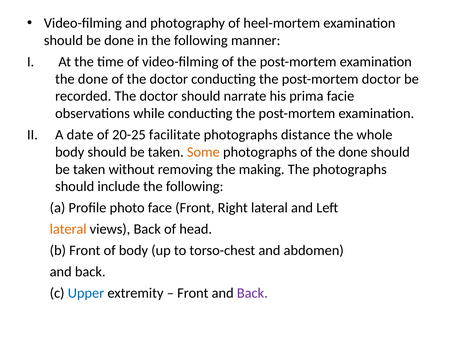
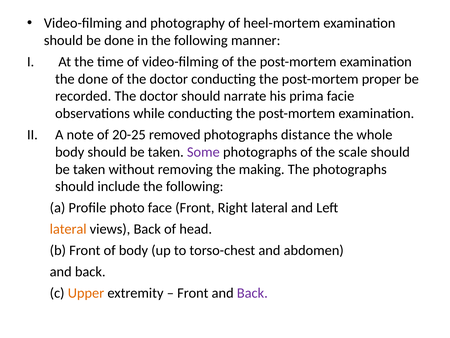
post-mortem doctor: doctor -> proper
date: date -> note
facilitate: facilitate -> removed
Some colour: orange -> purple
of the done: done -> scale
Upper colour: blue -> orange
